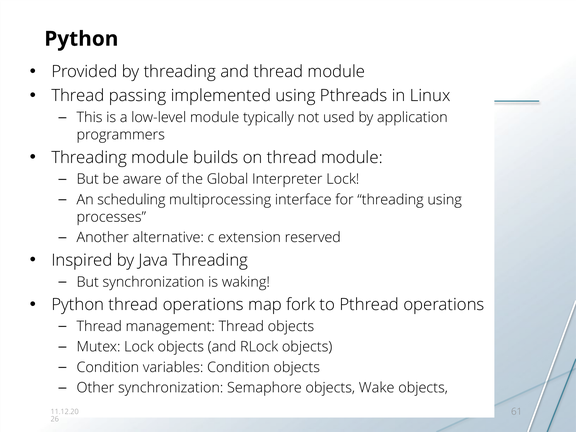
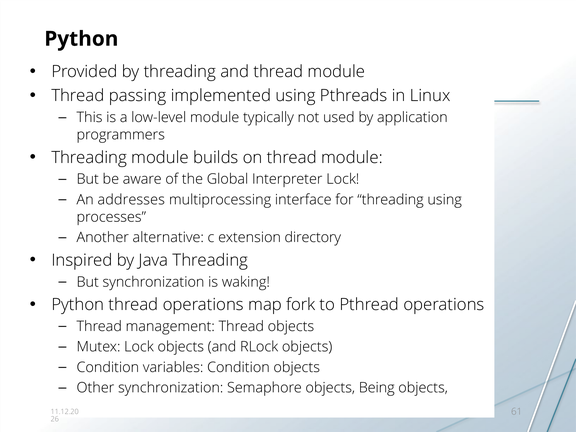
scheduling: scheduling -> addresses
reserved: reserved -> directory
Wake: Wake -> Being
